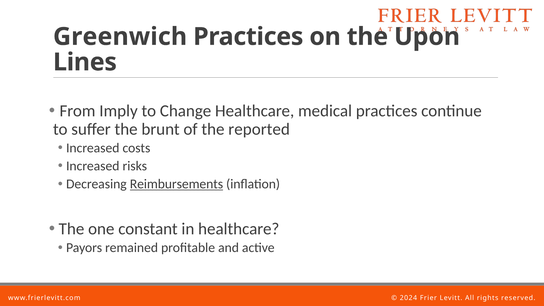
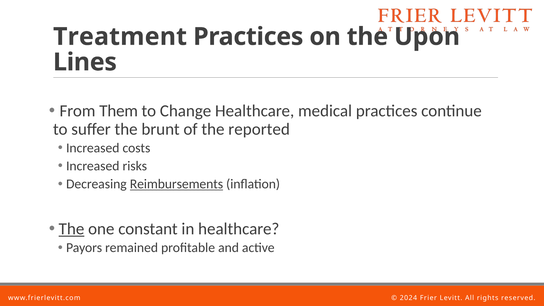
Greenwich: Greenwich -> Treatment
Imply: Imply -> Them
The at (71, 229) underline: none -> present
